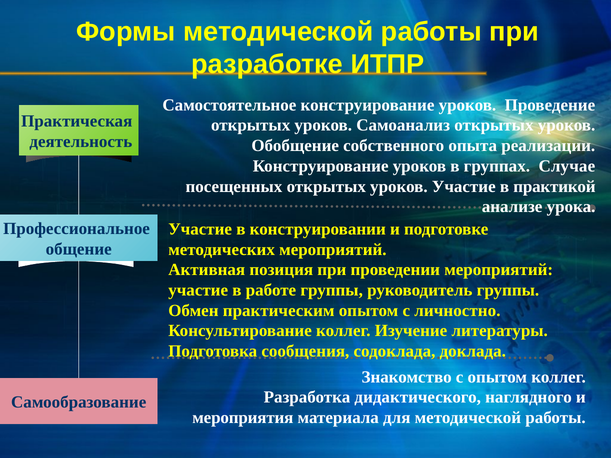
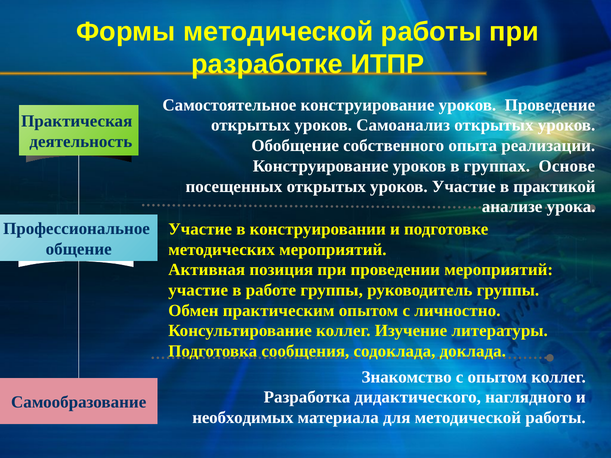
Случае: Случае -> Основе
мероприятия: мероприятия -> необходимых
